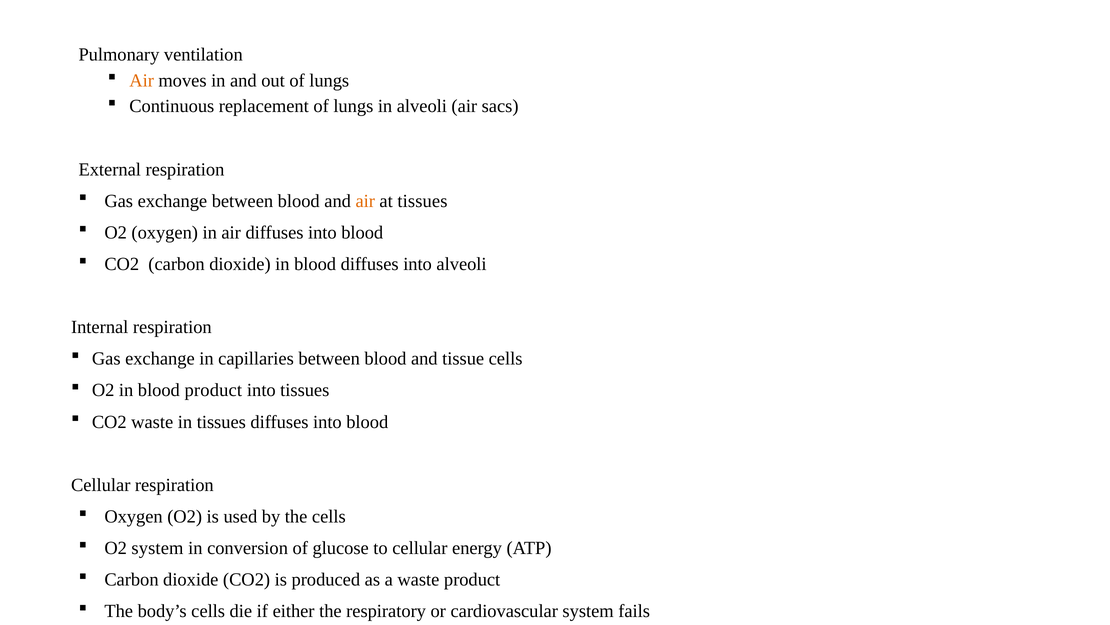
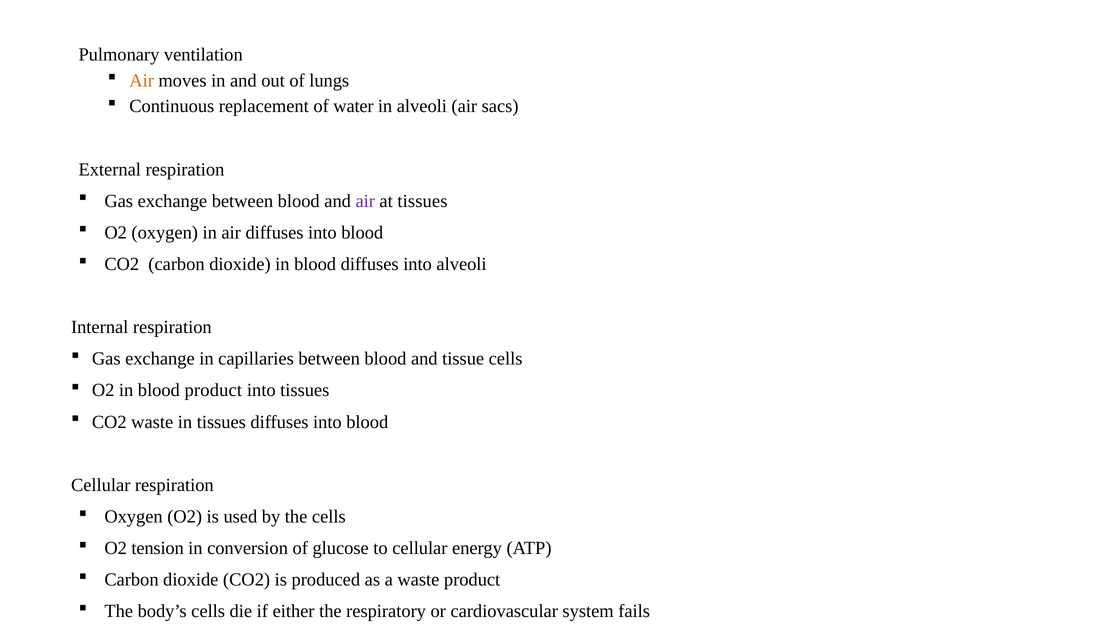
replacement of lungs: lungs -> water
air at (365, 201) colour: orange -> purple
O2 system: system -> tension
